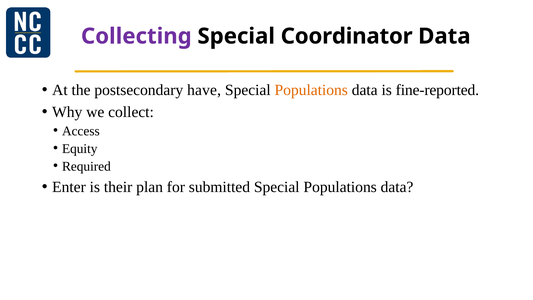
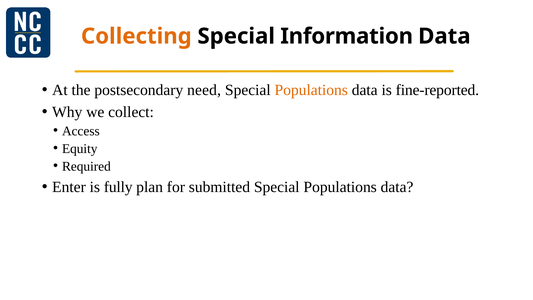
Collecting colour: purple -> orange
Coordinator: Coordinator -> Information
have: have -> need
their: their -> fully
